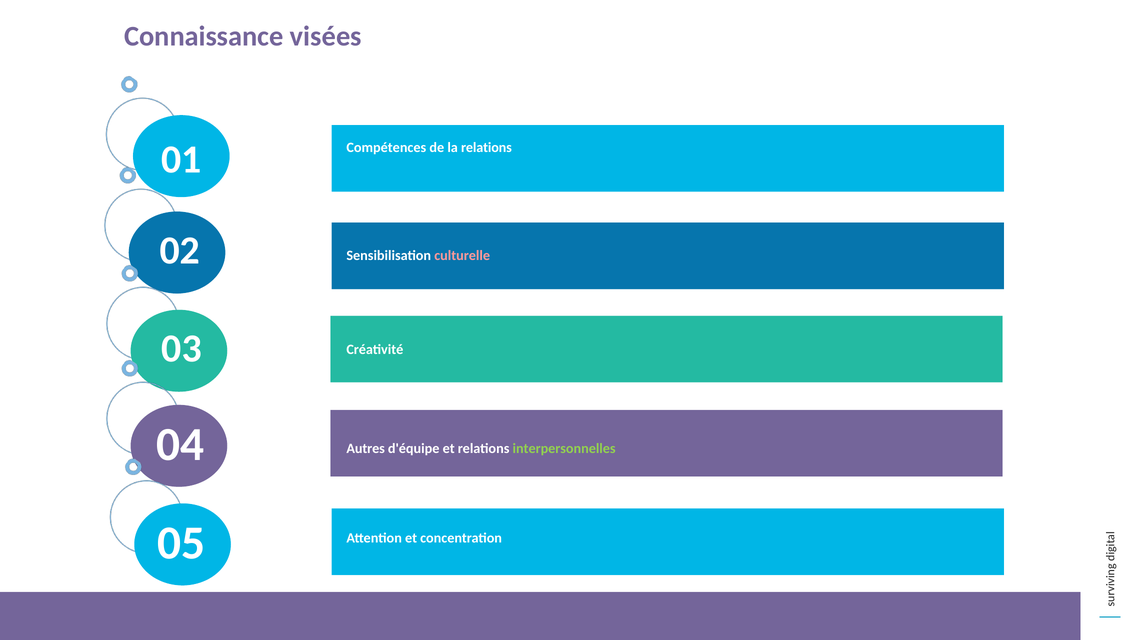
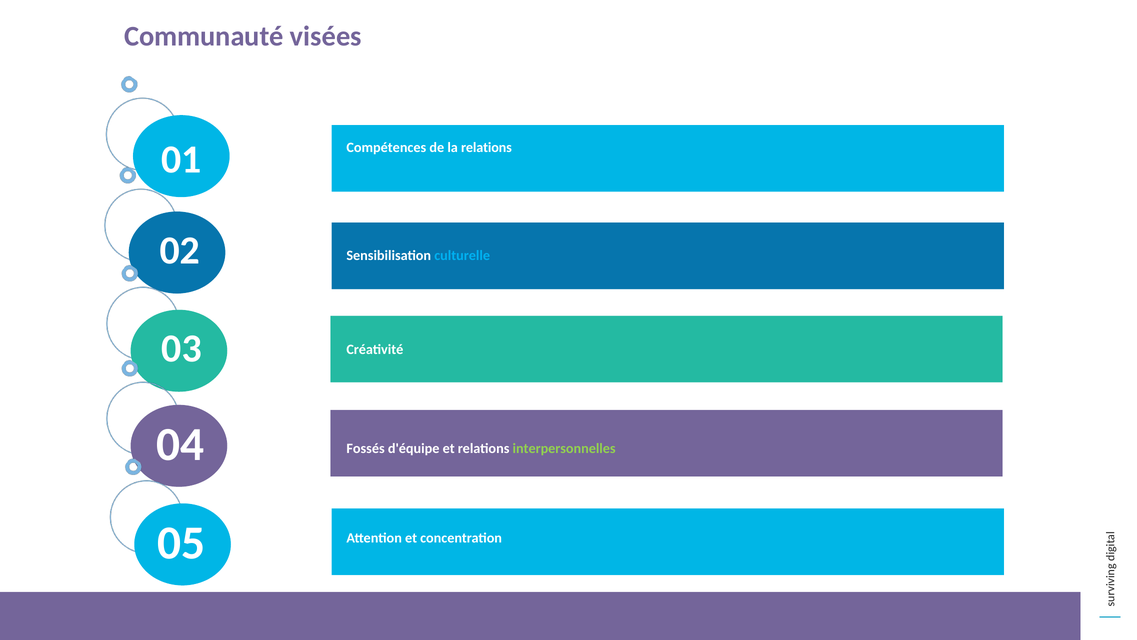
Connaissance: Connaissance -> Communauté
culturelle colour: pink -> light blue
Autres: Autres -> Fossés
